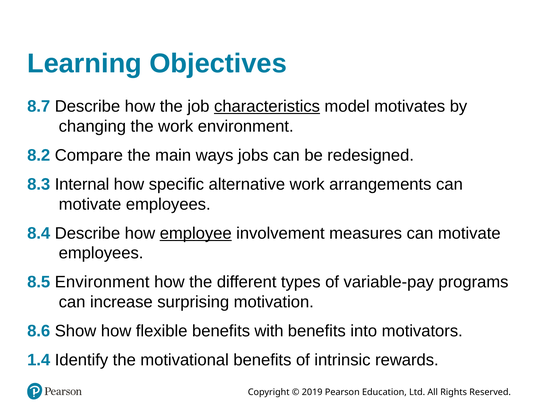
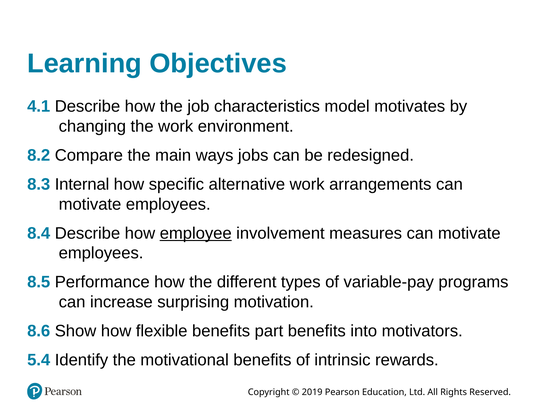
8.7: 8.7 -> 4.1
characteristics underline: present -> none
8.5 Environment: Environment -> Performance
with: with -> part
1.4: 1.4 -> 5.4
